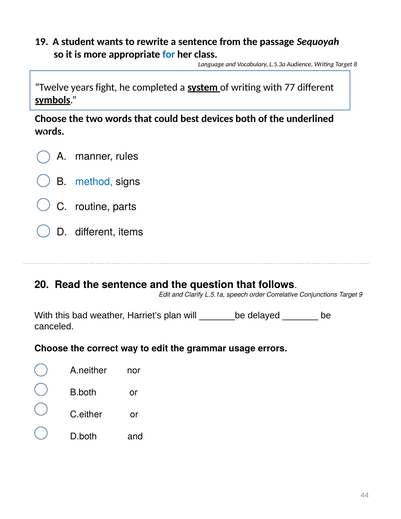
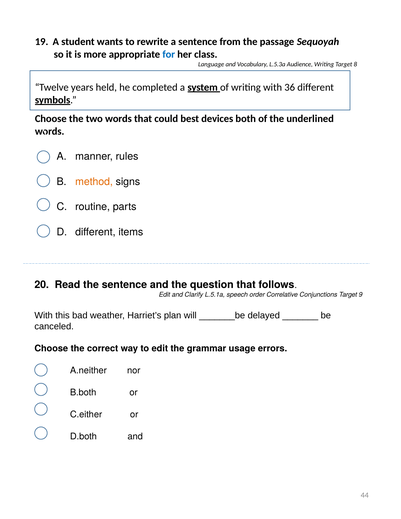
fight: fight -> held
77: 77 -> 36
method colour: blue -> orange
